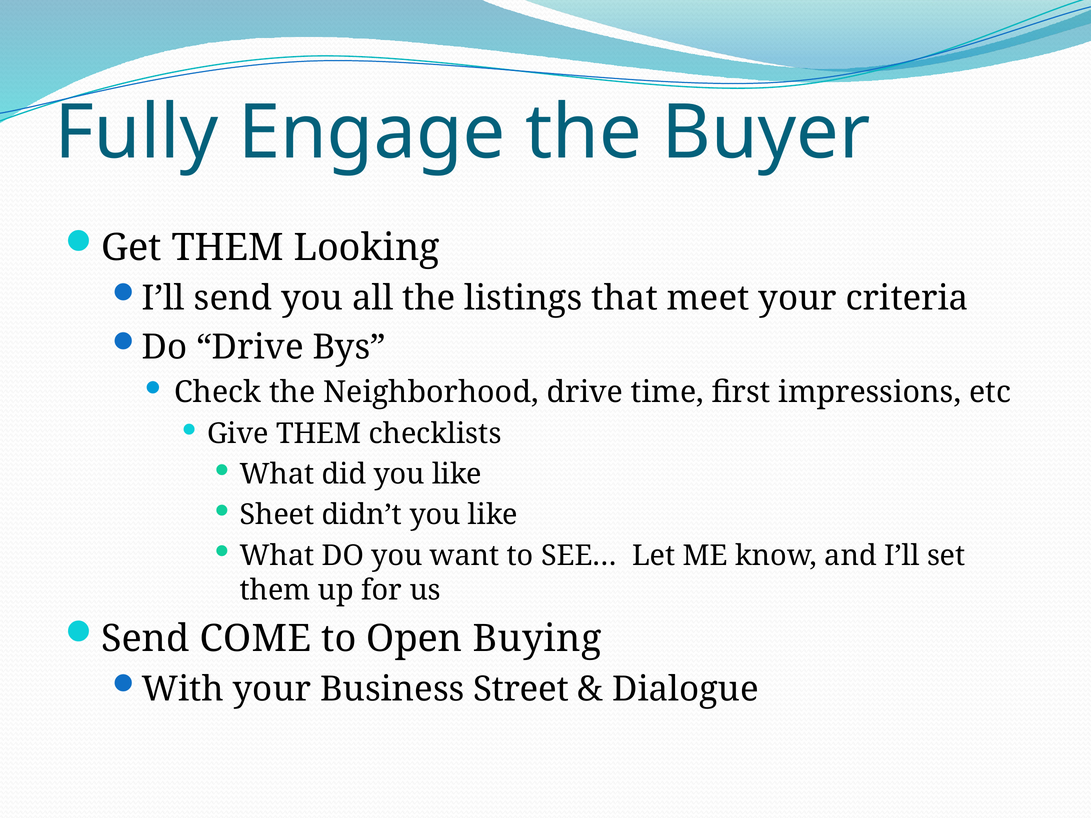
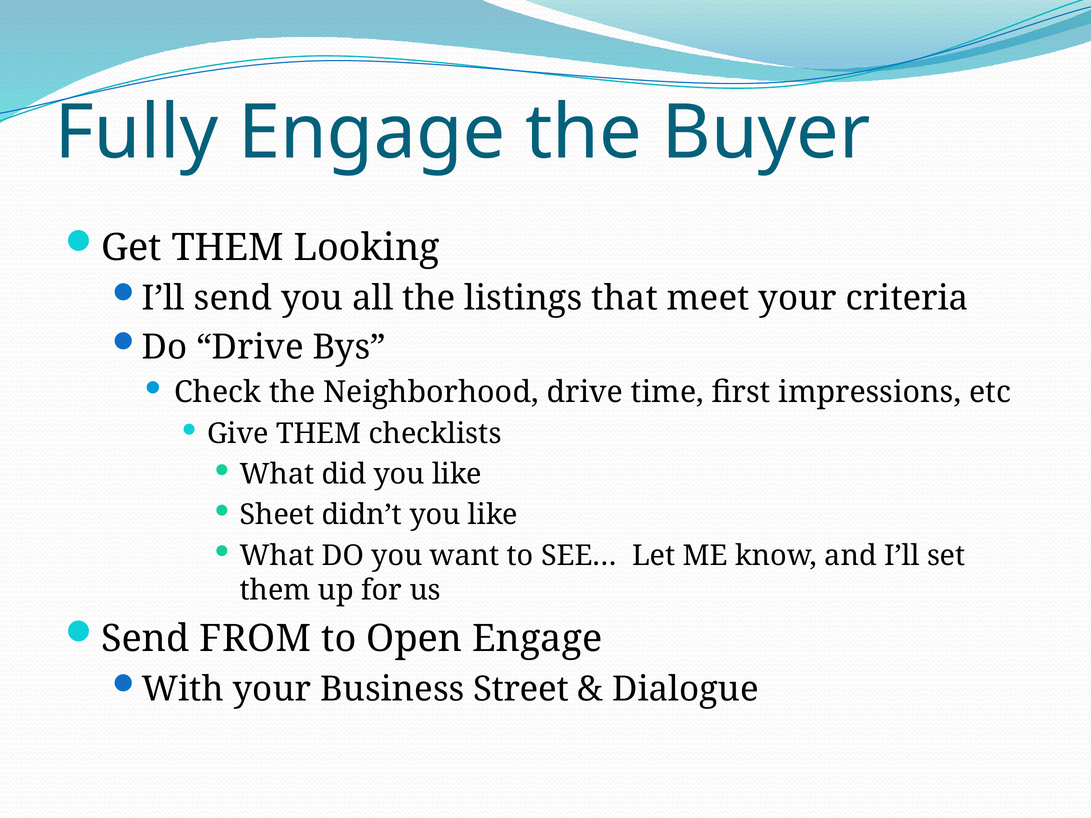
COME: COME -> FROM
Open Buying: Buying -> Engage
